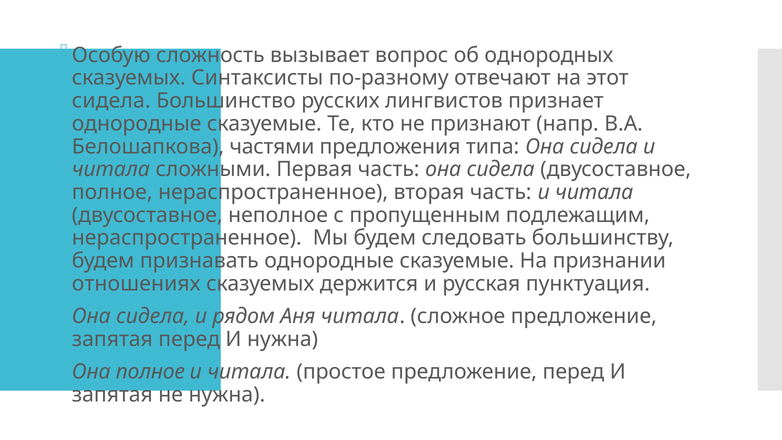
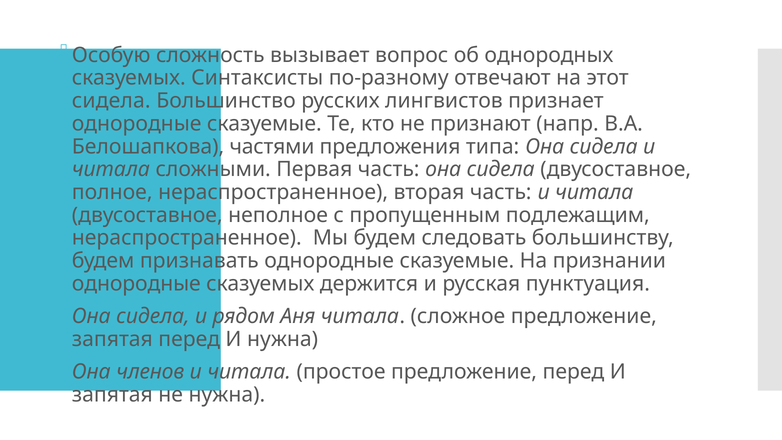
отношениях at (136, 284): отношениях -> однородные
Она полное: полное -> членов
